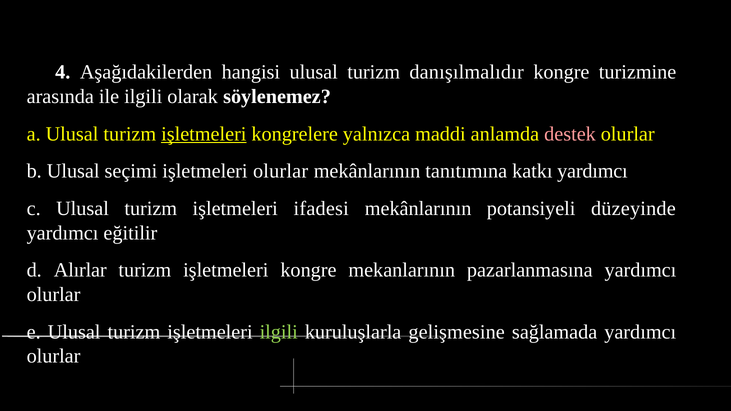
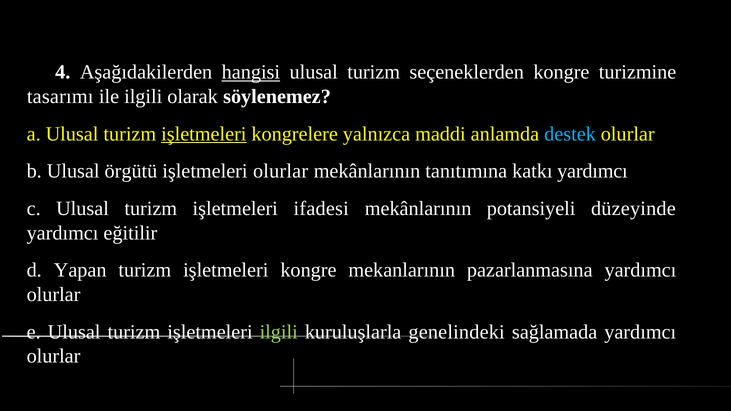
hangisi underline: none -> present
danışılmalıdır: danışılmalıdır -> seçeneklerden
arasında: arasında -> tasarımı
destek colour: pink -> light blue
seçimi: seçimi -> örgütü
Alırlar: Alırlar -> Yapan
gelişmesine: gelişmesine -> genelindeki
